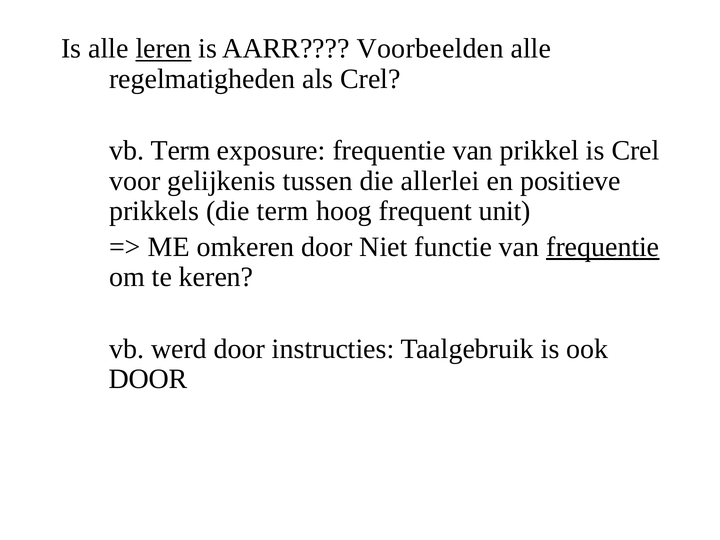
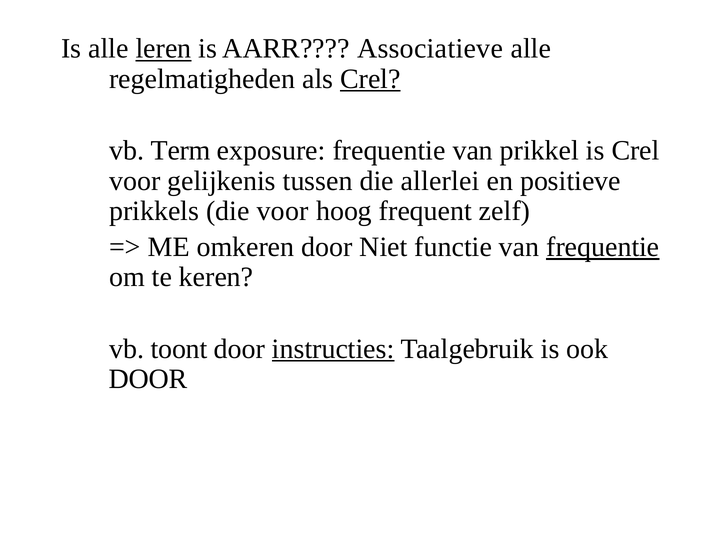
Voorbeelden: Voorbeelden -> Associatieve
Crel at (370, 79) underline: none -> present
die term: term -> voor
unit: unit -> zelf
werd: werd -> toont
instructies underline: none -> present
